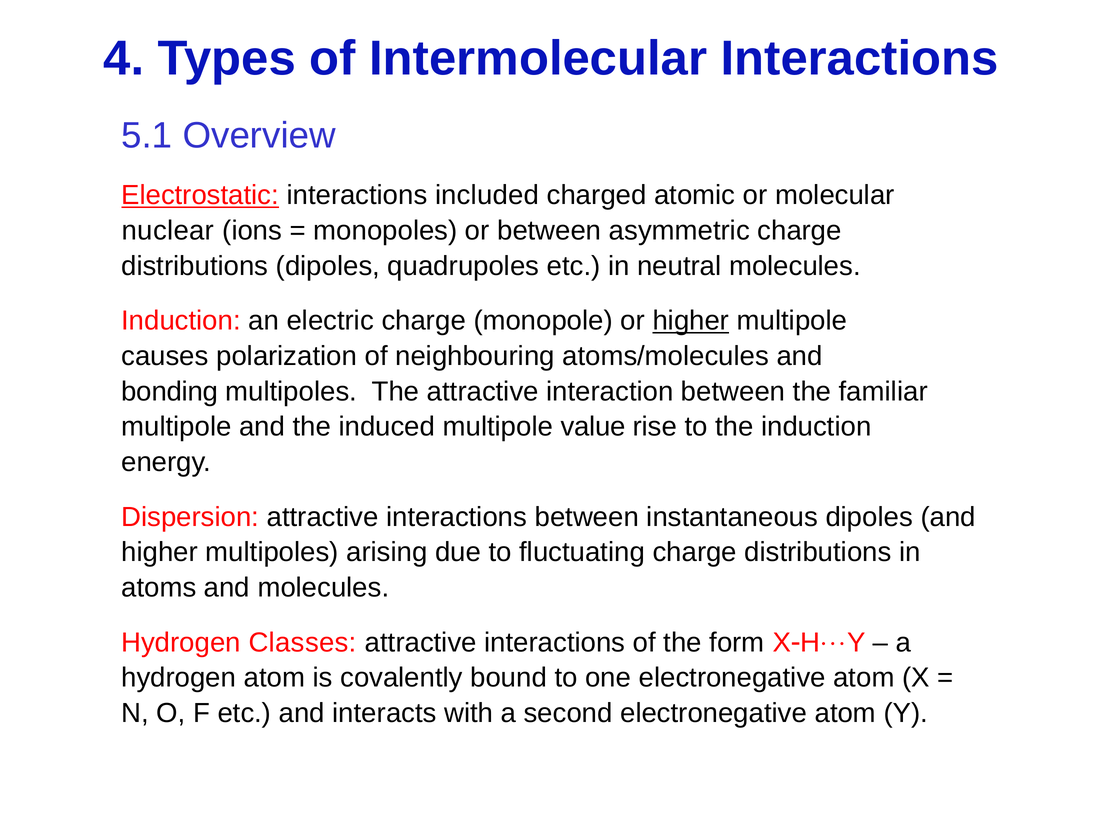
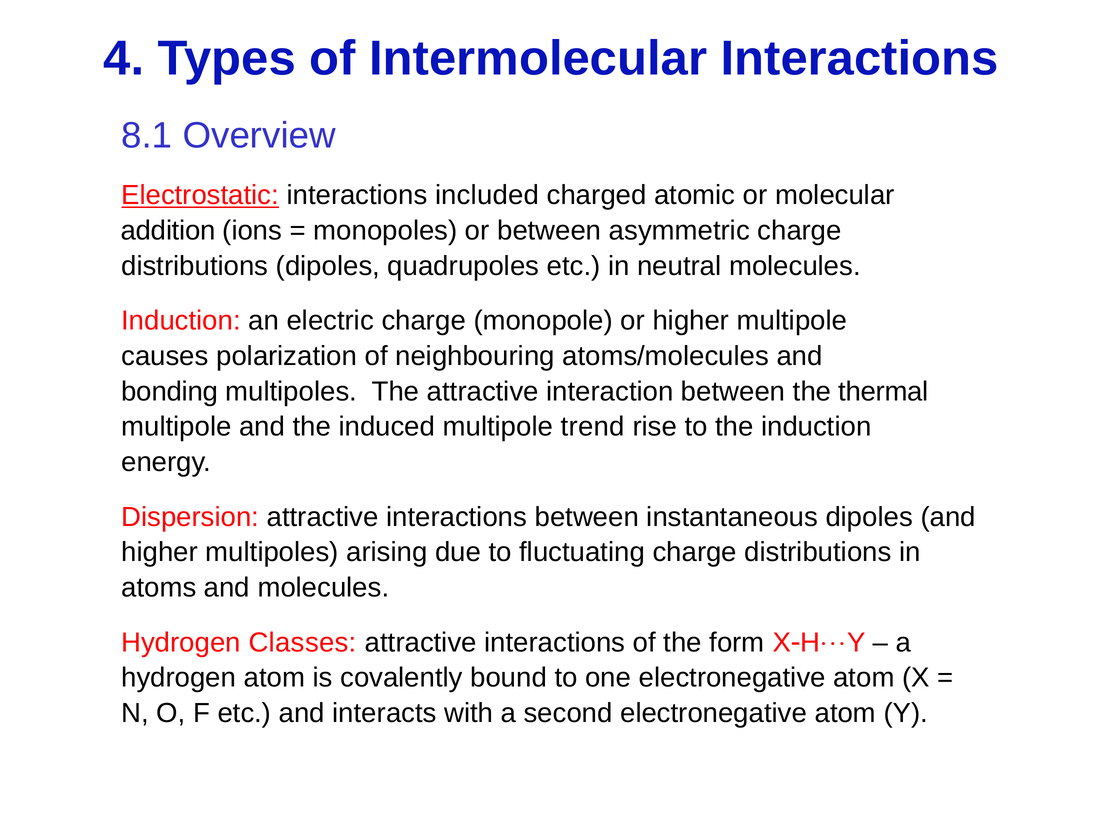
5.1: 5.1 -> 8.1
nuclear: nuclear -> addition
higher at (691, 321) underline: present -> none
familiar: familiar -> thermal
value: value -> trend
